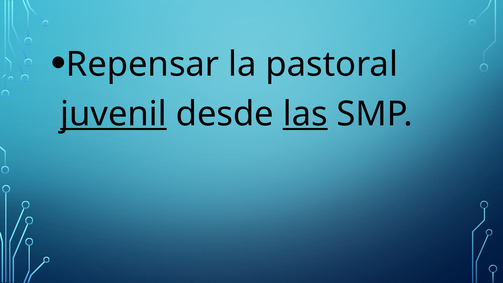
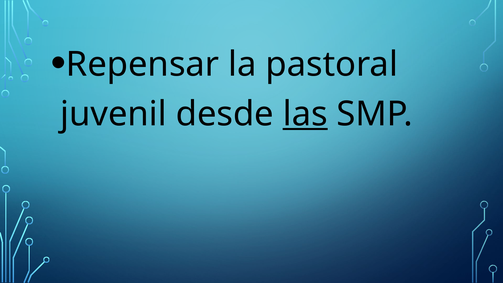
juvenil underline: present -> none
